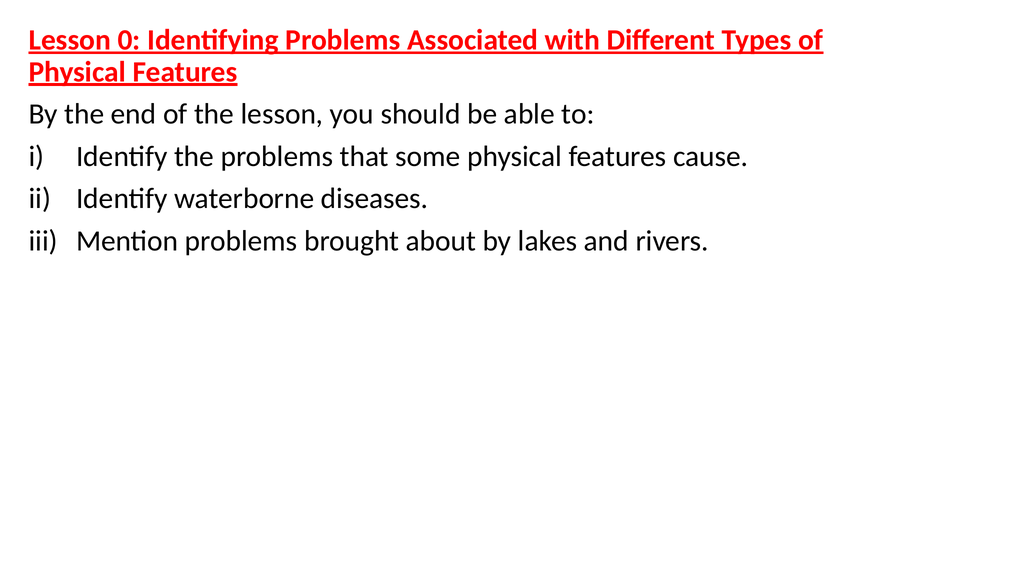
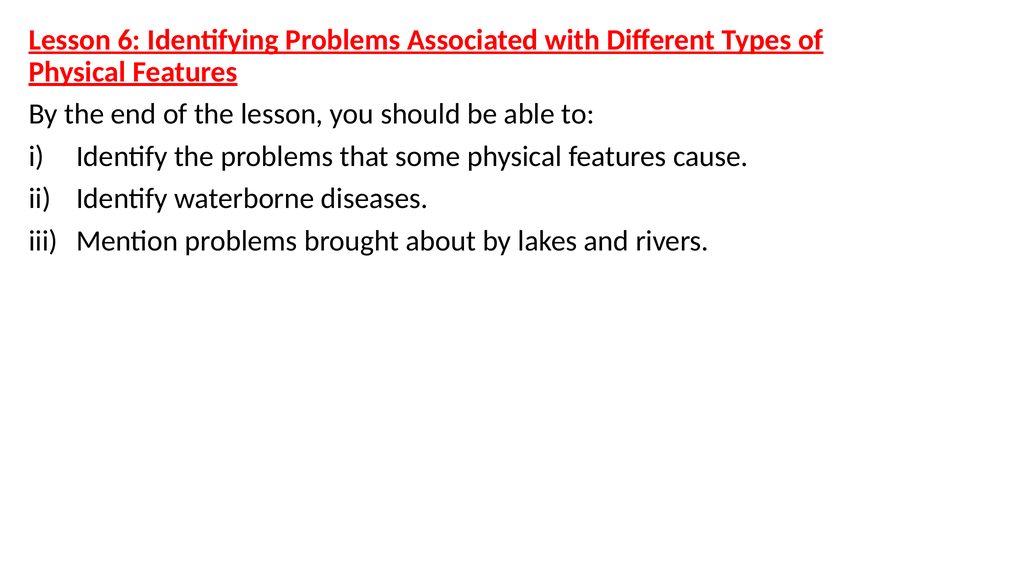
0: 0 -> 6
